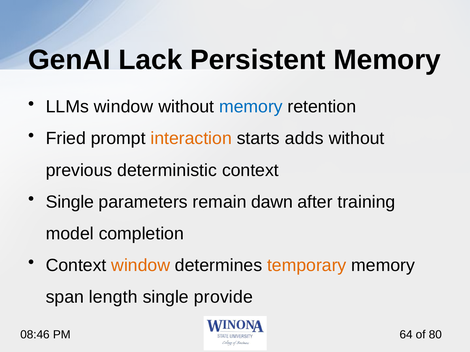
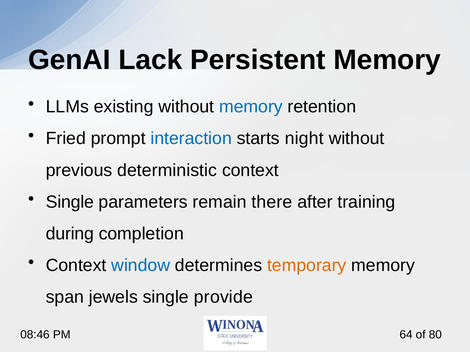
LLMs window: window -> existing
interaction colour: orange -> blue
adds: adds -> night
dawn: dawn -> there
model: model -> during
window at (141, 266) colour: orange -> blue
length: length -> jewels
